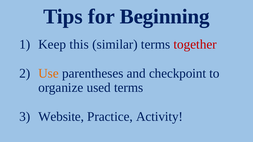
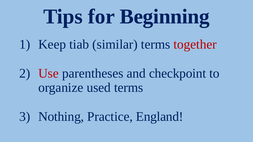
this: this -> tiab
Use colour: orange -> red
Website: Website -> Nothing
Activity: Activity -> England
